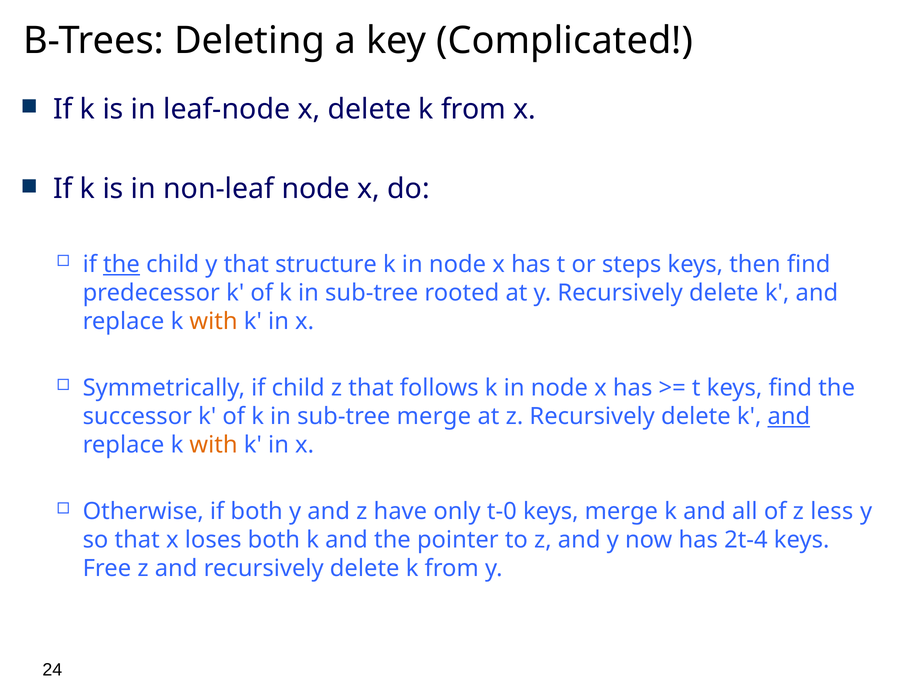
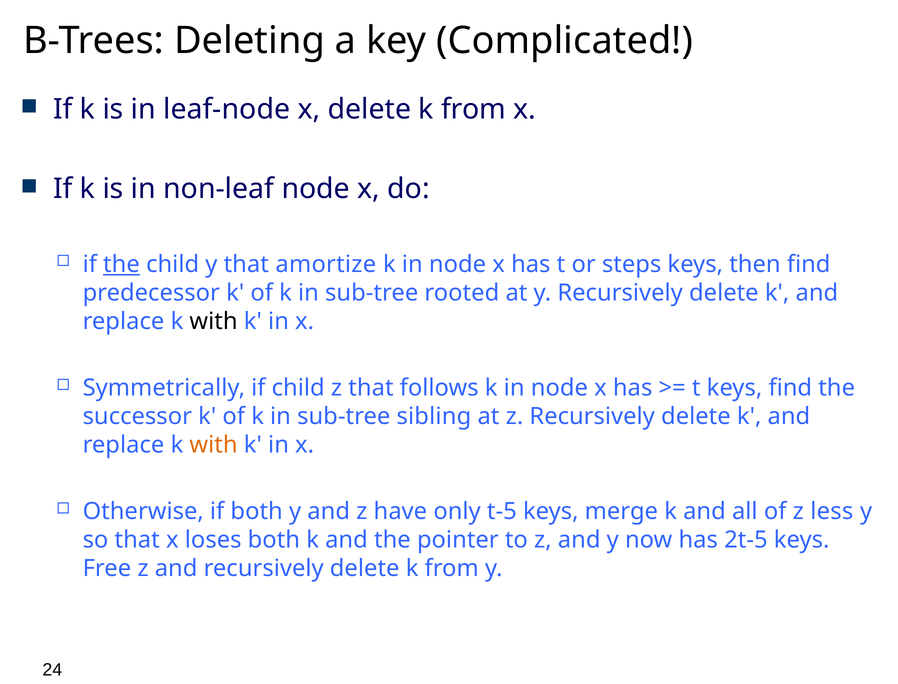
structure: structure -> amortize
with at (214, 322) colour: orange -> black
sub-tree merge: merge -> sibling
and at (789, 417) underline: present -> none
t-0: t-0 -> t-5
2t-4: 2t-4 -> 2t-5
